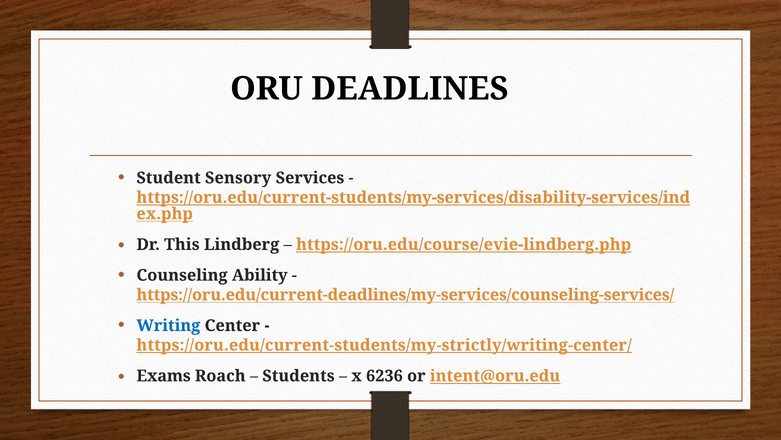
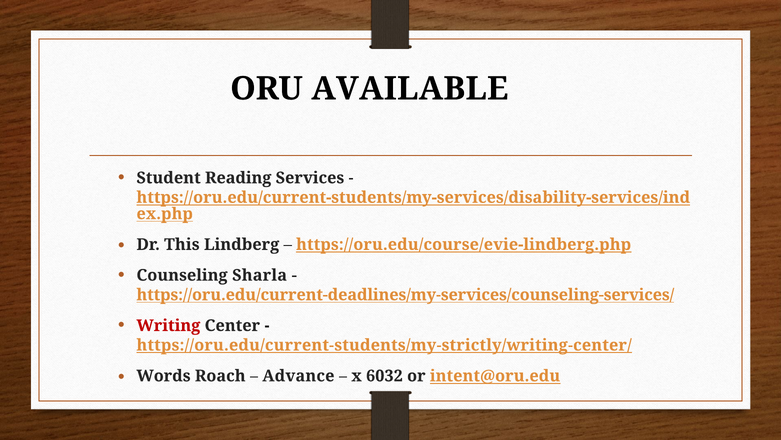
DEADLINES: DEADLINES -> AVAILABLE
Sensory: Sensory -> Reading
Ability: Ability -> Sharla
Writing colour: blue -> red
Exams: Exams -> Words
Students: Students -> Advance
6236: 6236 -> 6032
